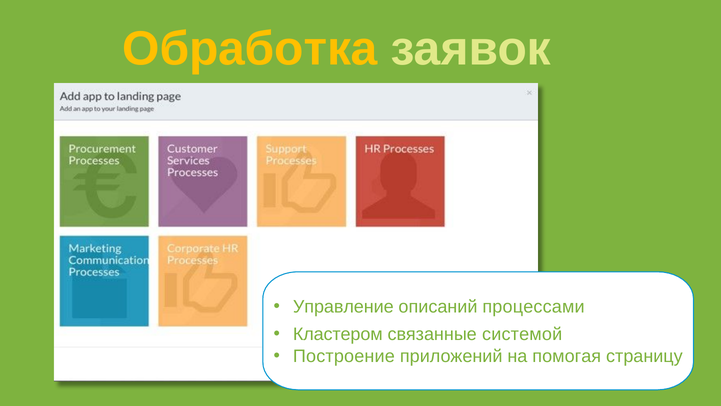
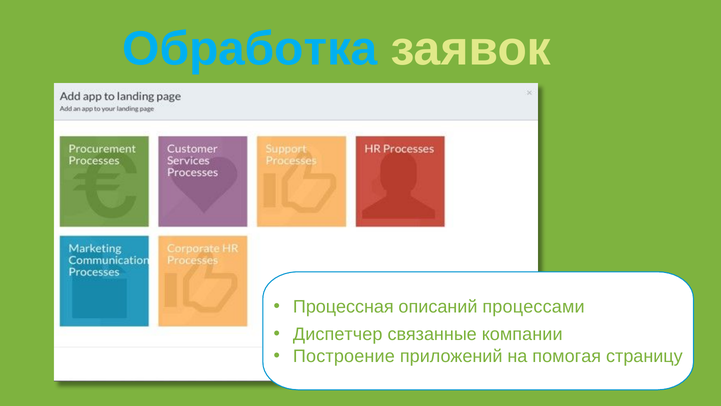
Обработка colour: yellow -> light blue
Управление: Управление -> Процессная
Кластером: Кластером -> Диспетчер
системой: системой -> компании
